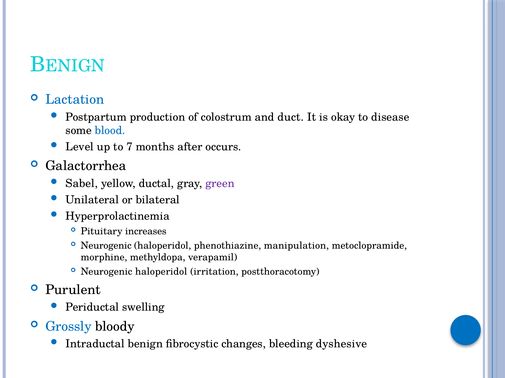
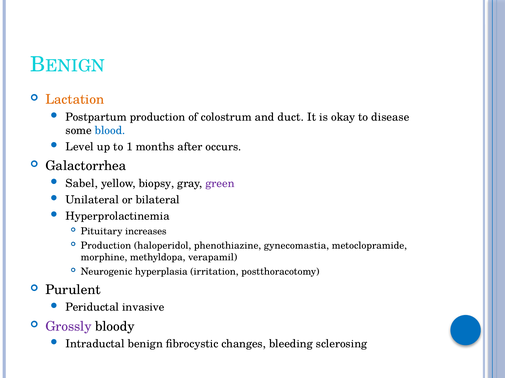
Lactation colour: blue -> orange
7: 7 -> 1
ductal: ductal -> biopsy
Neurogenic at (106, 246): Neurogenic -> Production
manipulation: manipulation -> gynecomastia
haloperidol at (161, 272): haloperidol -> hyperplasia
swelling: swelling -> invasive
Grossly colour: blue -> purple
dyshesive: dyshesive -> sclerosing
